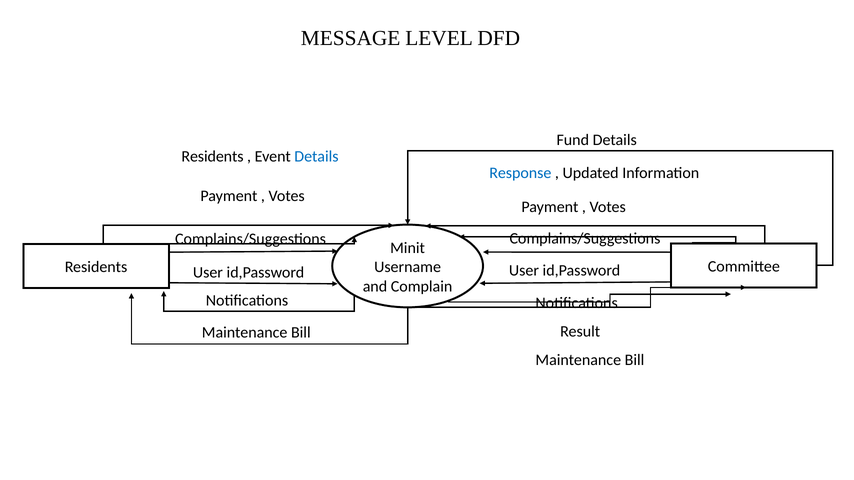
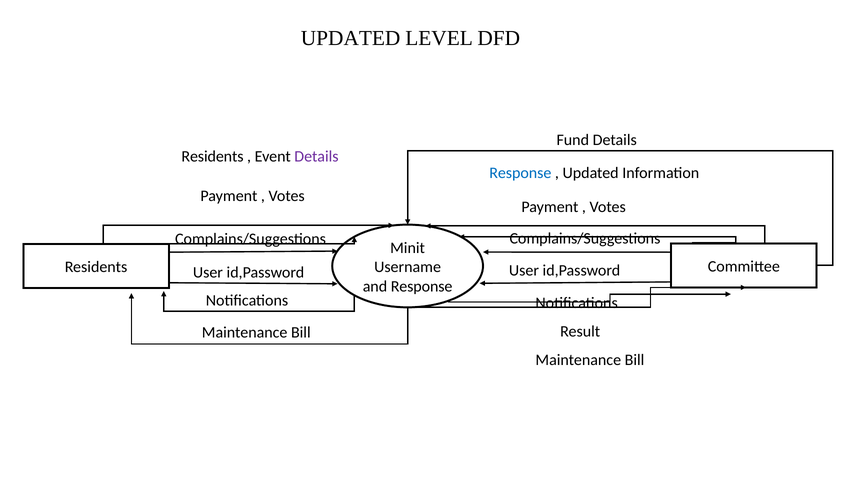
MESSAGE at (351, 38): MESSAGE -> UPDATED
Details at (316, 157) colour: blue -> purple
and Complain: Complain -> Response
